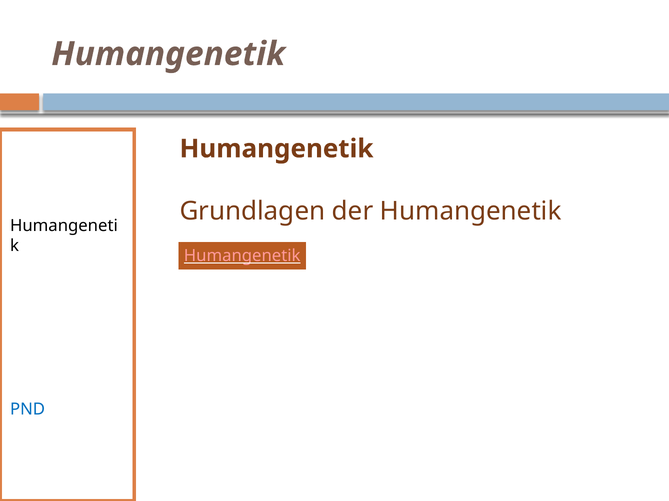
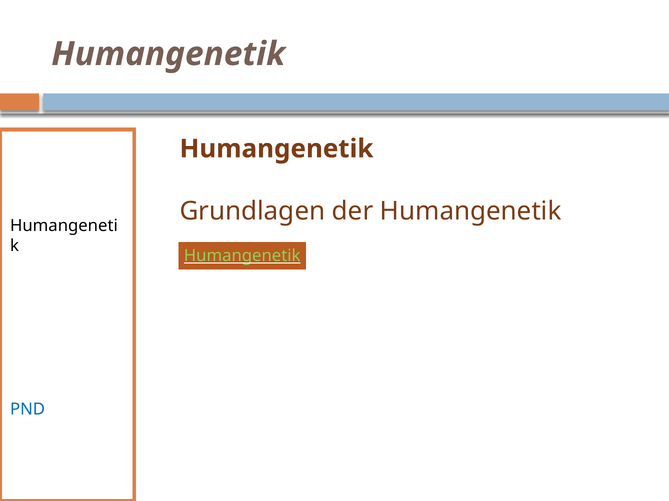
Humangenetik at (242, 256) colour: pink -> light green
